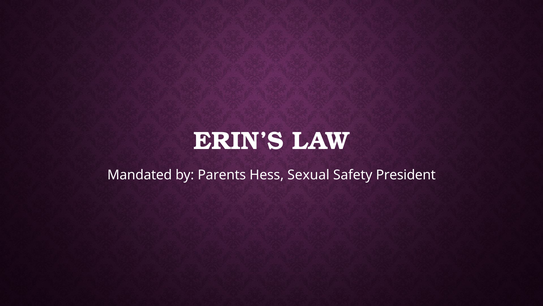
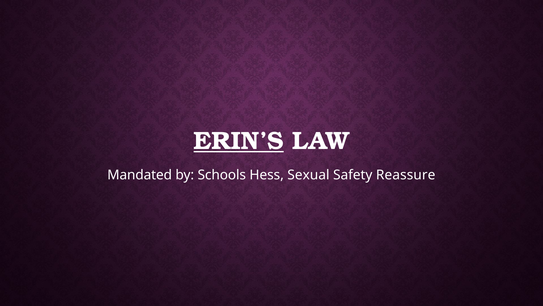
ERIN’S underline: none -> present
Parents: Parents -> Schools
President: President -> Reassure
